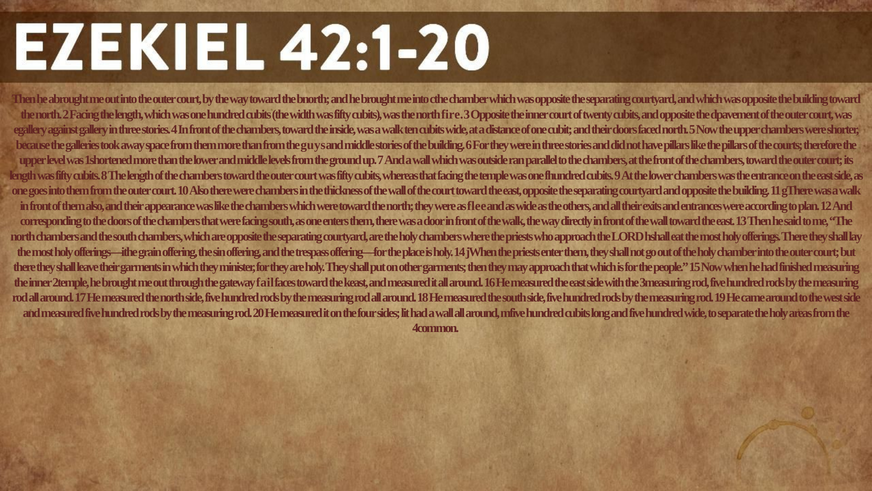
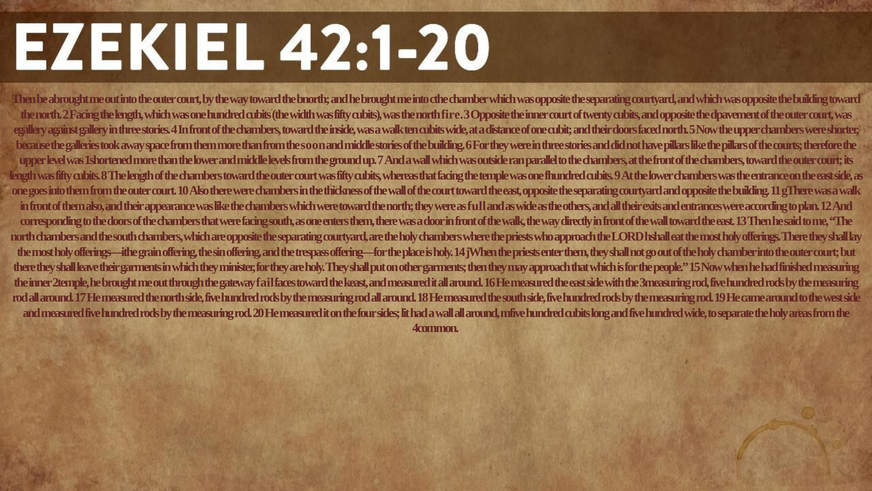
guys: guys -> soon
flee: flee -> full
